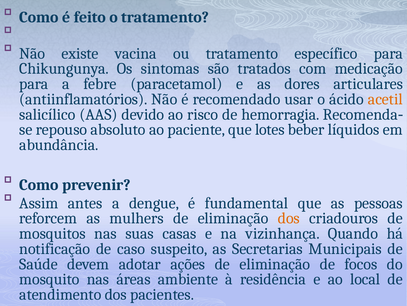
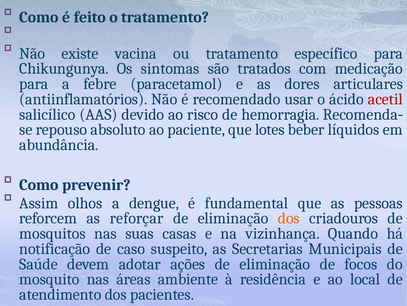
acetil colour: orange -> red
antes: antes -> olhos
mulhers: mulhers -> reforçar
